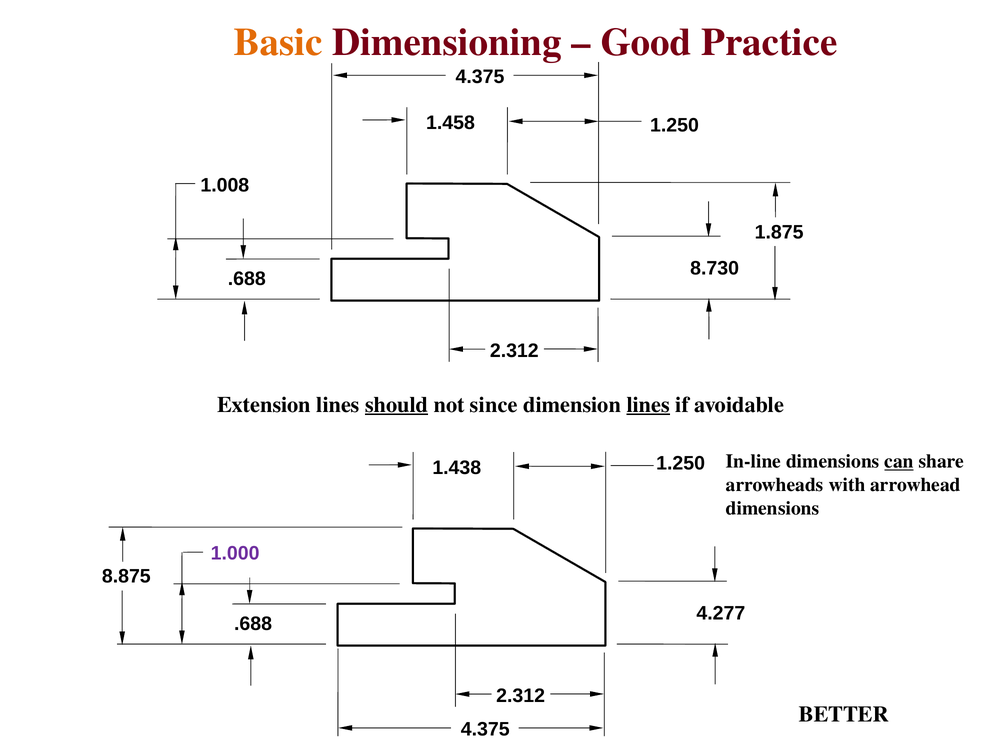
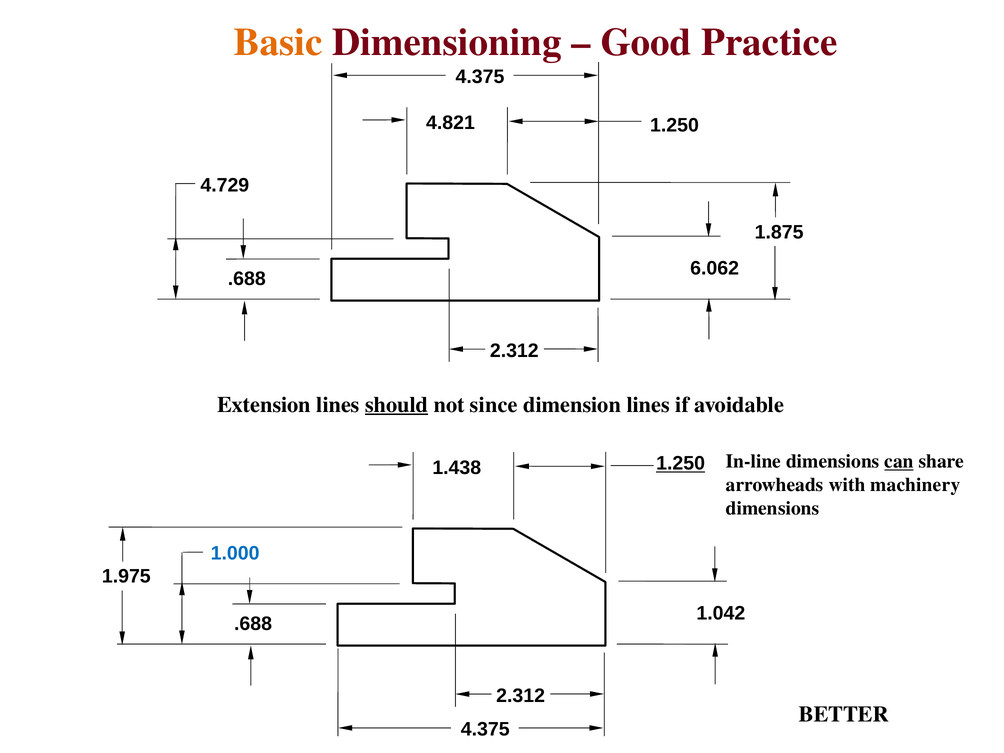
1.458: 1.458 -> 4.821
1.008: 1.008 -> 4.729
8.730: 8.730 -> 6.062
lines at (648, 405) underline: present -> none
1.250 at (681, 464) underline: none -> present
arrowhead: arrowhead -> machinery
1.000 colour: purple -> blue
8.875: 8.875 -> 1.975
4.277: 4.277 -> 1.042
